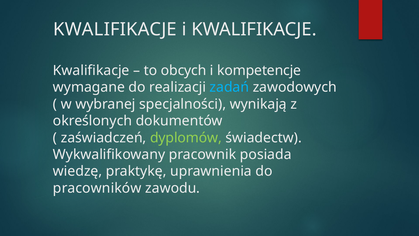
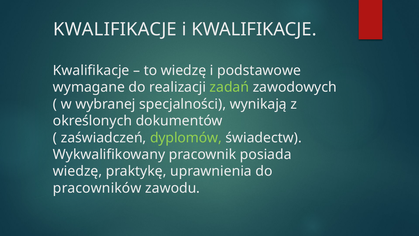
to obcych: obcych -> wiedzę
kompetencje: kompetencje -> podstawowe
zadań colour: light blue -> light green
